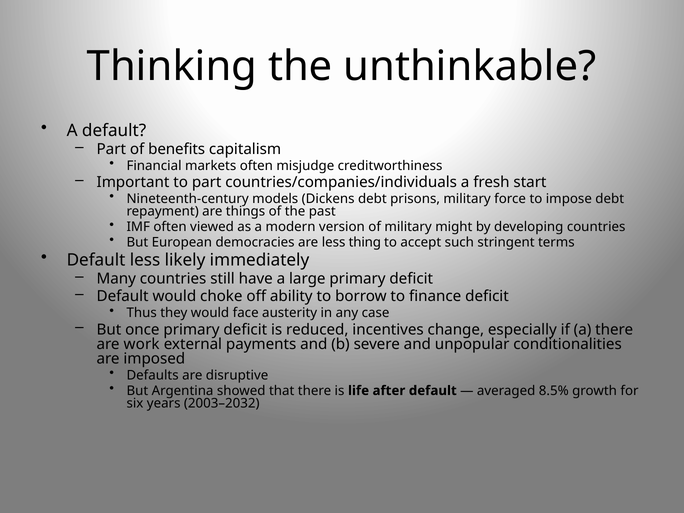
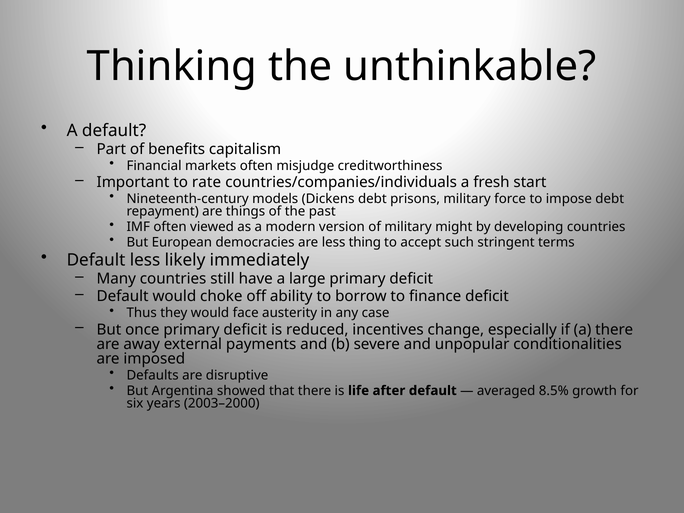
to part: part -> rate
work: work -> away
2003–2032: 2003–2032 -> 2003–2000
